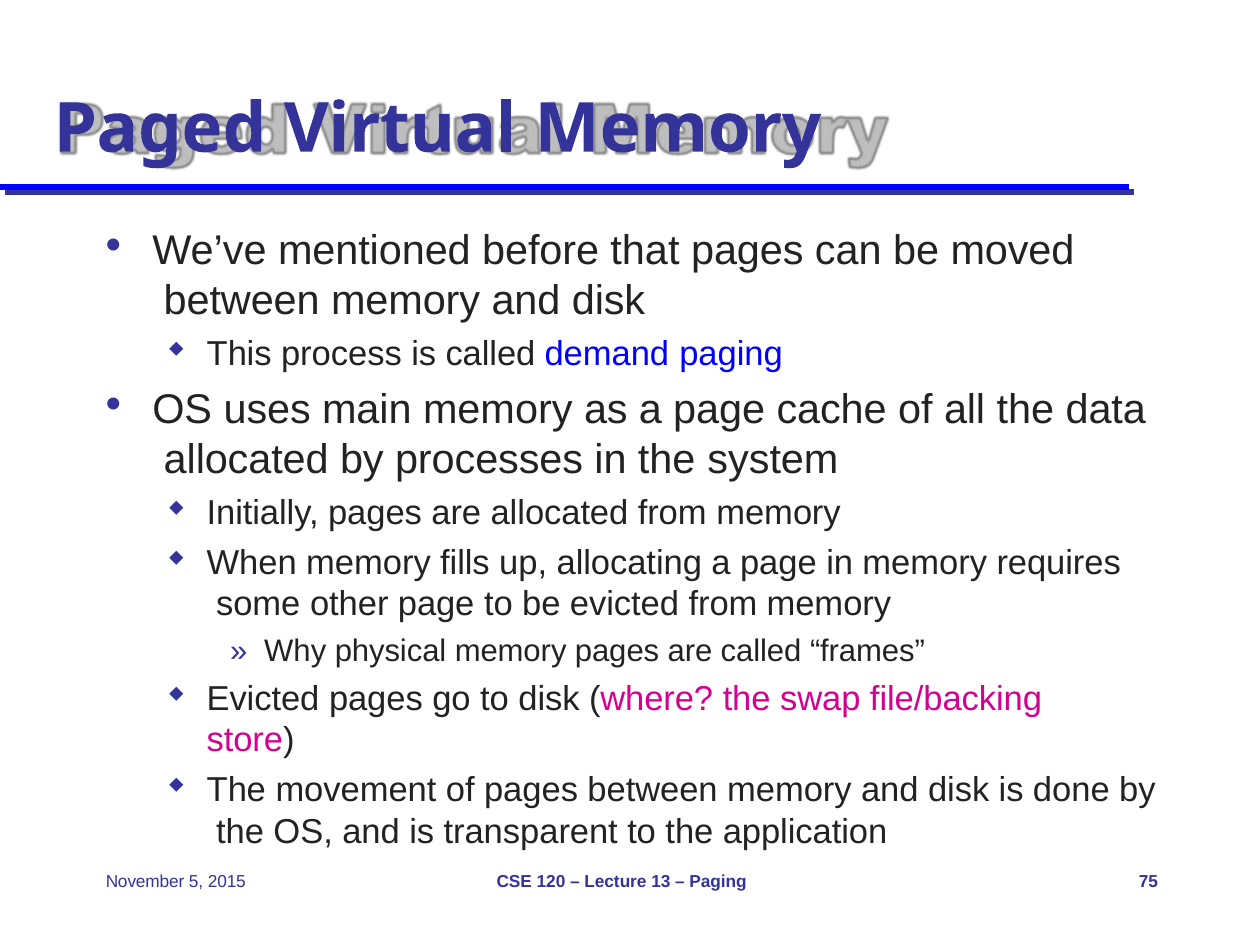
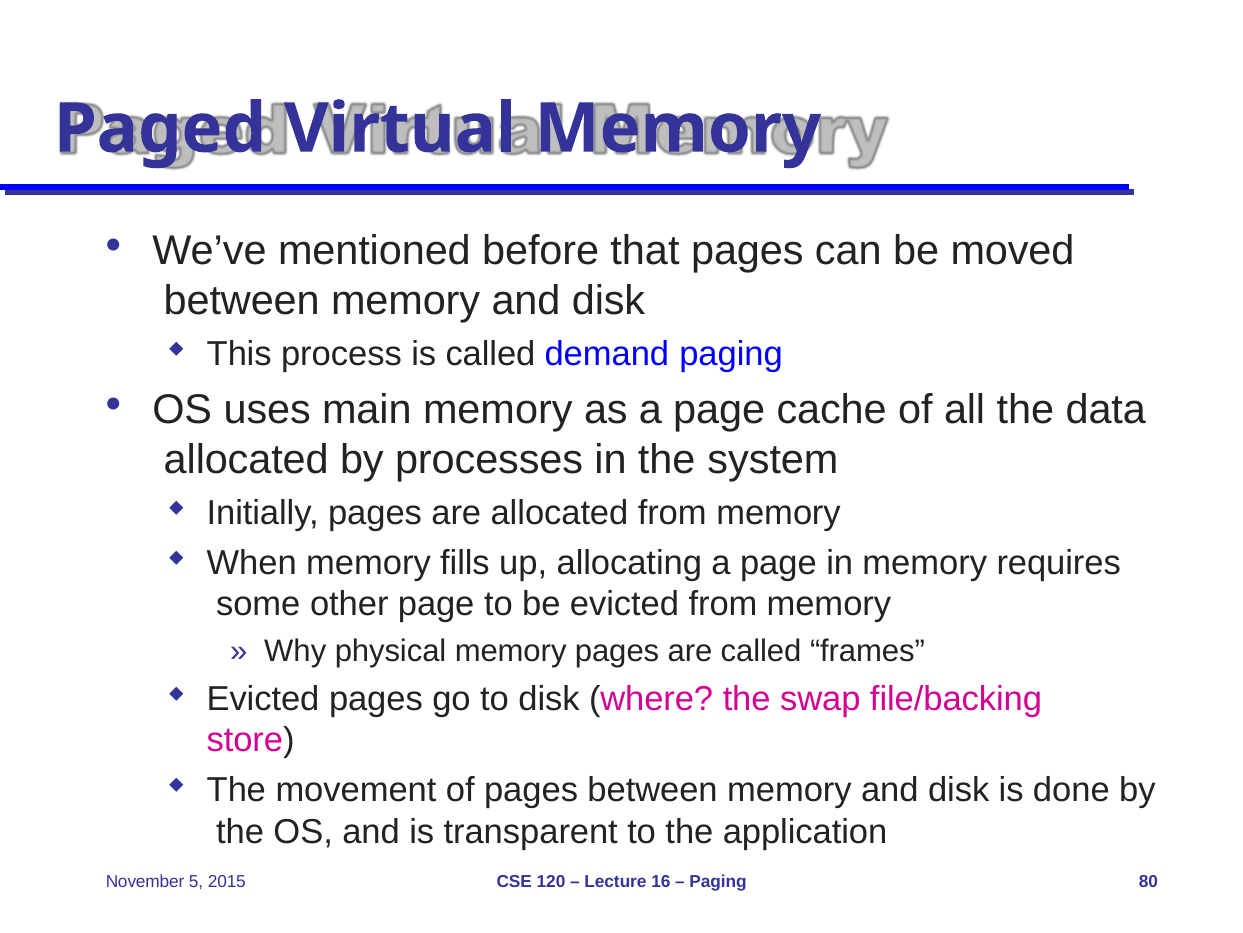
13: 13 -> 16
75: 75 -> 80
